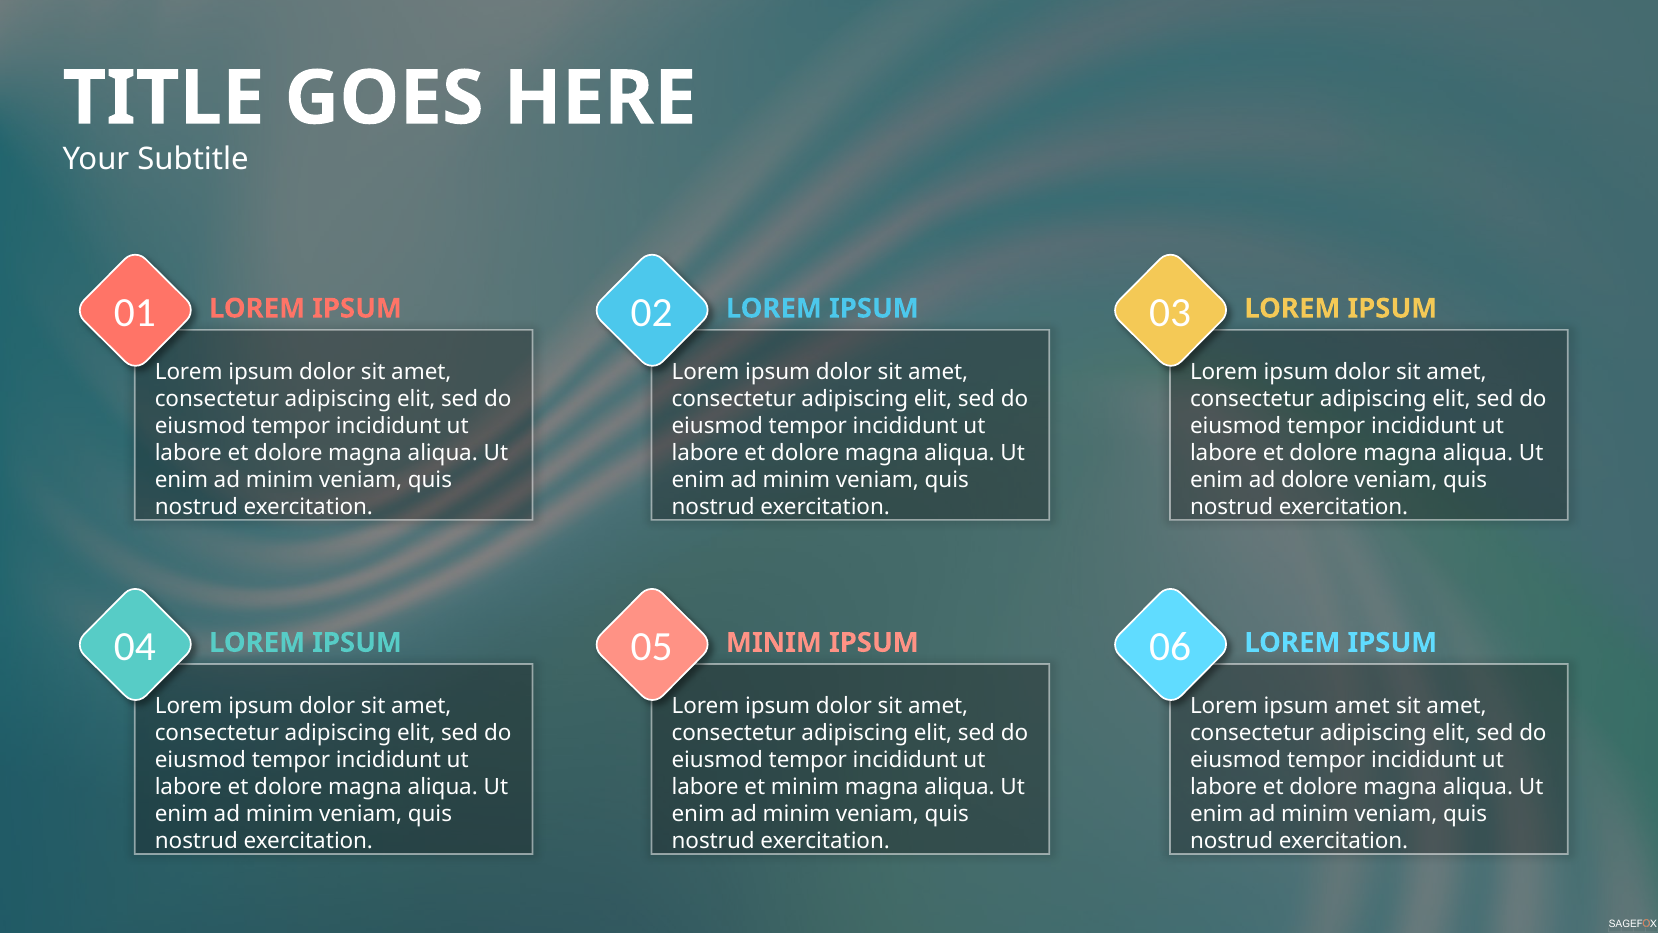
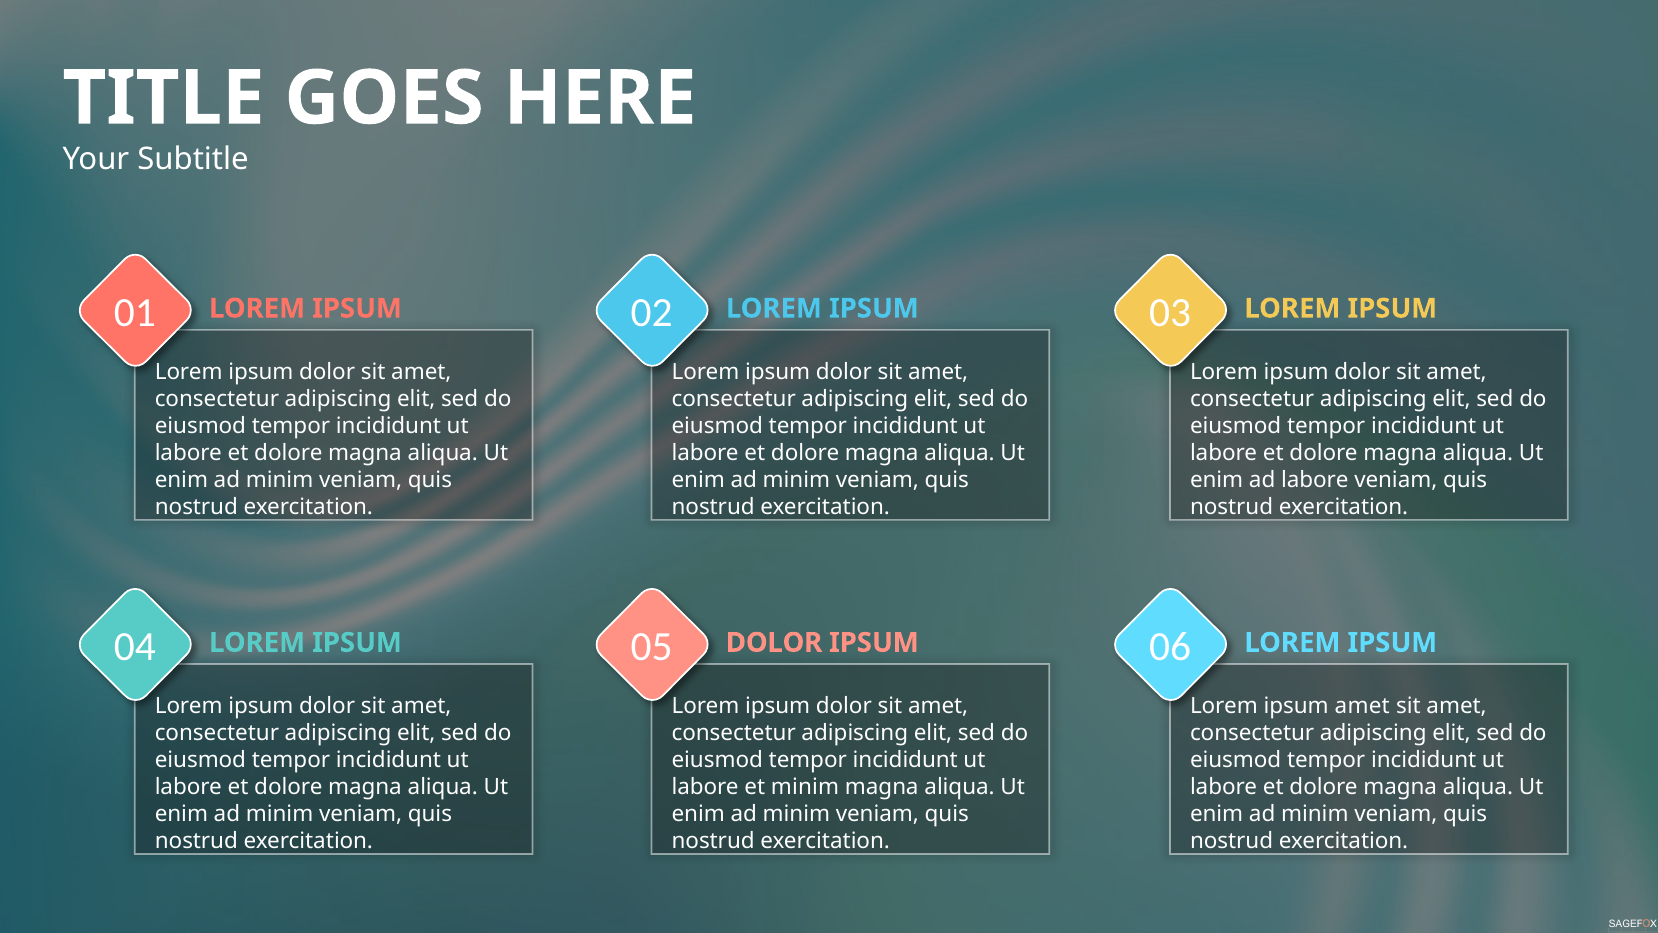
ad dolore: dolore -> labore
04 MINIM: MINIM -> DOLOR
